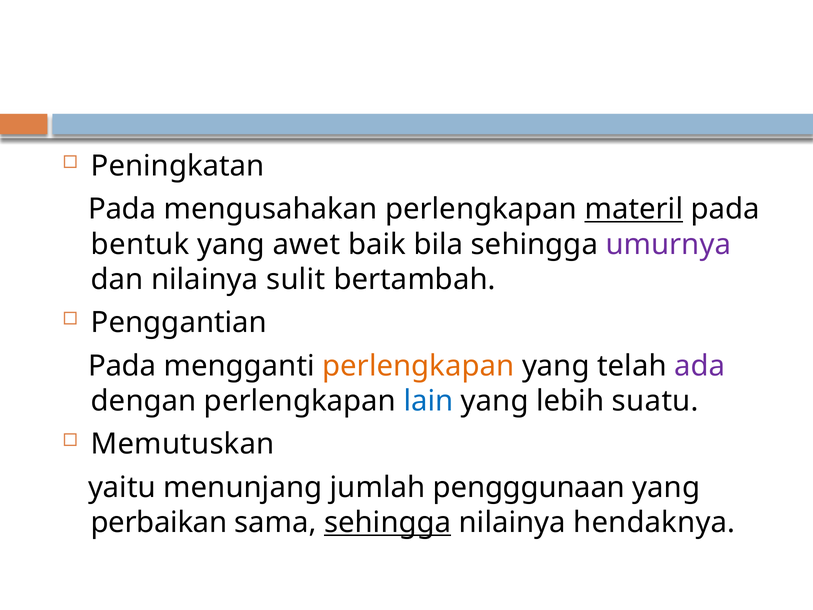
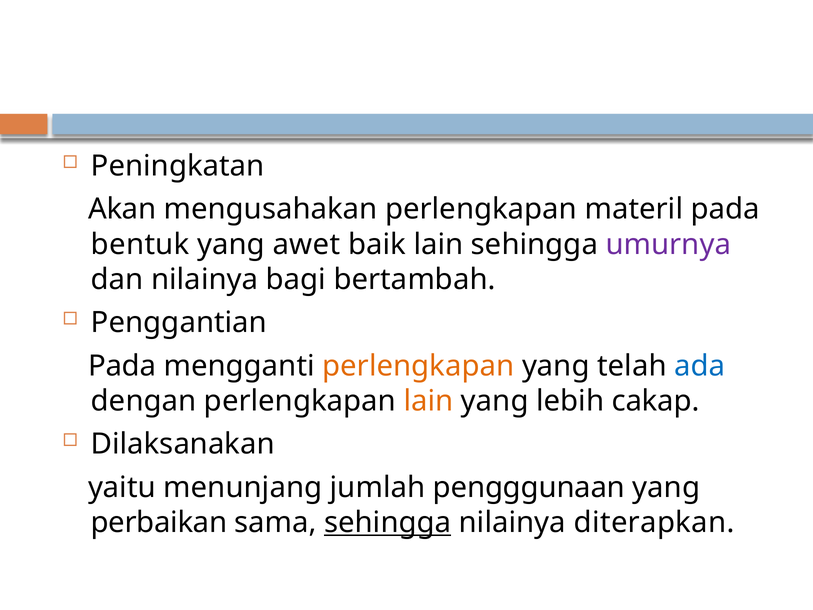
Pada at (122, 209): Pada -> Akan
materil underline: present -> none
baik bila: bila -> lain
sulit: sulit -> bagi
ada colour: purple -> blue
lain at (428, 401) colour: blue -> orange
suatu: suatu -> cakap
Memutuskan: Memutuskan -> Dilaksanakan
hendaknya: hendaknya -> diterapkan
